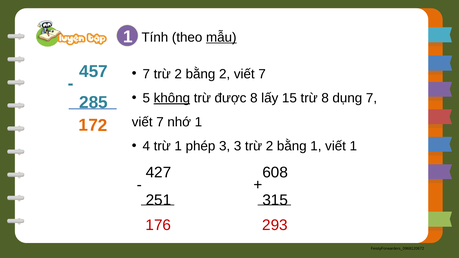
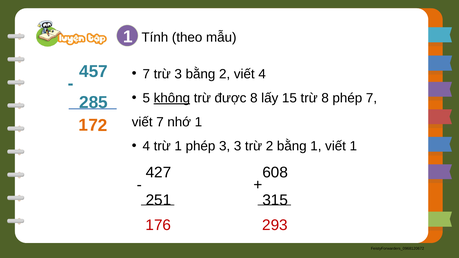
mẫu underline: present -> none
7 trừ 2: 2 -> 3
2 viết 7: 7 -> 4
8 dụng: dụng -> phép
